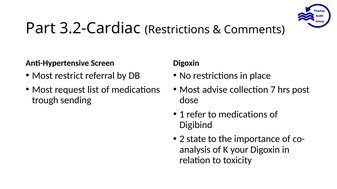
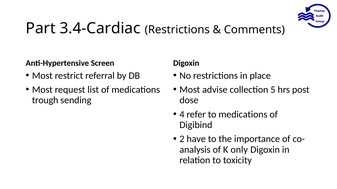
3.2-Cardiac: 3.2-Cardiac -> 3.4-Cardiac
7: 7 -> 5
1: 1 -> 4
state: state -> have
your: your -> only
